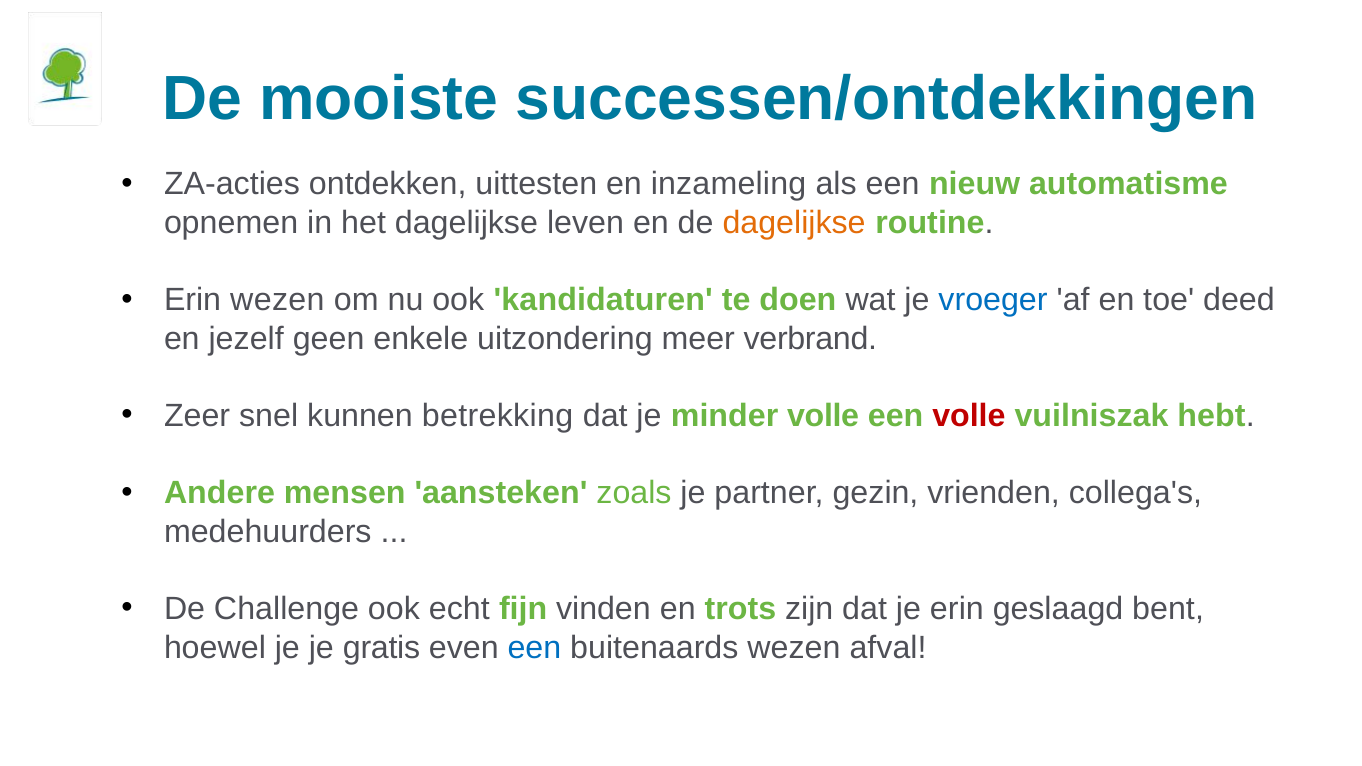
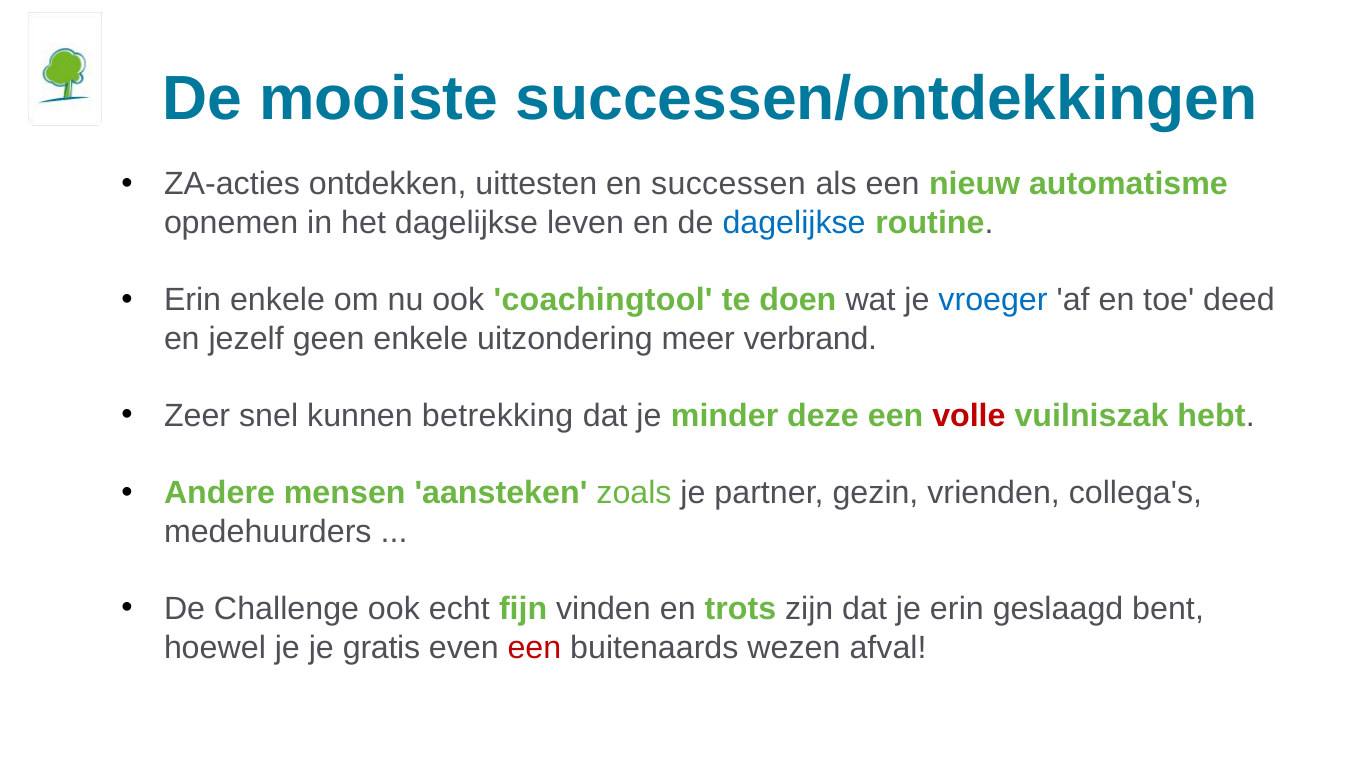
inzameling: inzameling -> successen
dagelijkse at (794, 223) colour: orange -> blue
Erin wezen: wezen -> enkele
kandidaturen: kandidaturen -> coachingtool
minder volle: volle -> deze
een at (534, 648) colour: blue -> red
